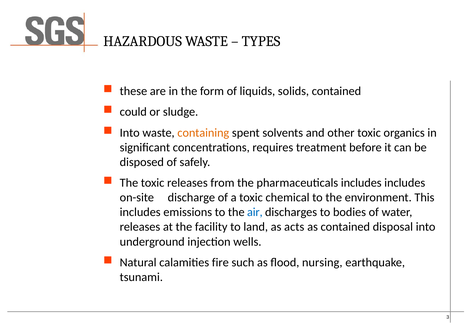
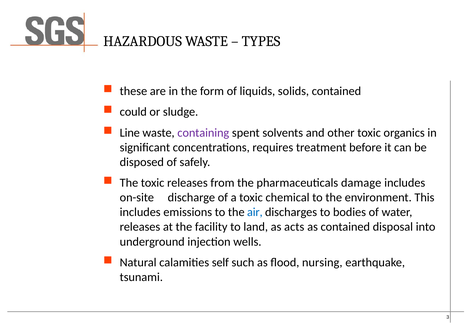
Into at (130, 133): Into -> Line
containing colour: orange -> purple
pharmaceuticals includes: includes -> damage
fire: fire -> self
